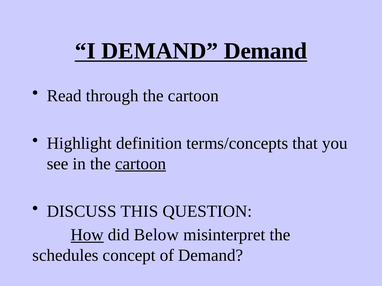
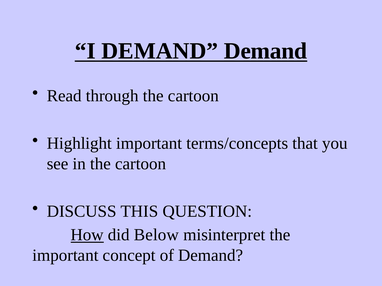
Highlight definition: definition -> important
cartoon at (141, 164) underline: present -> none
schedules at (65, 256): schedules -> important
